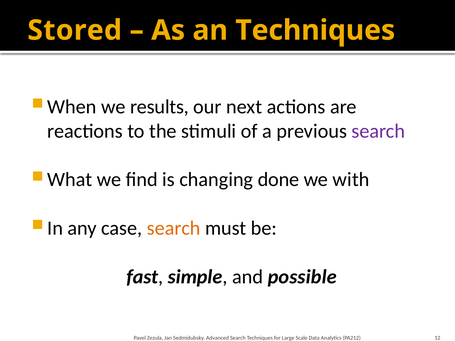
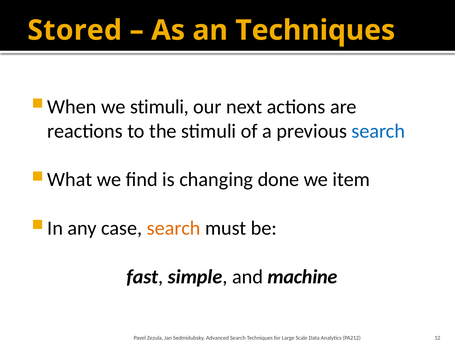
we results: results -> stimuli
search at (378, 131) colour: purple -> blue
with: with -> item
possible: possible -> machine
